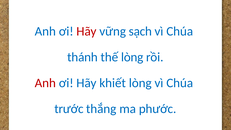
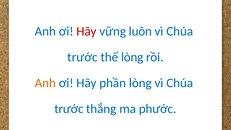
sạch: sạch -> luôn
thánh at (83, 57): thánh -> trước
Anh at (45, 83) colour: red -> orange
khiết: khiết -> phần
